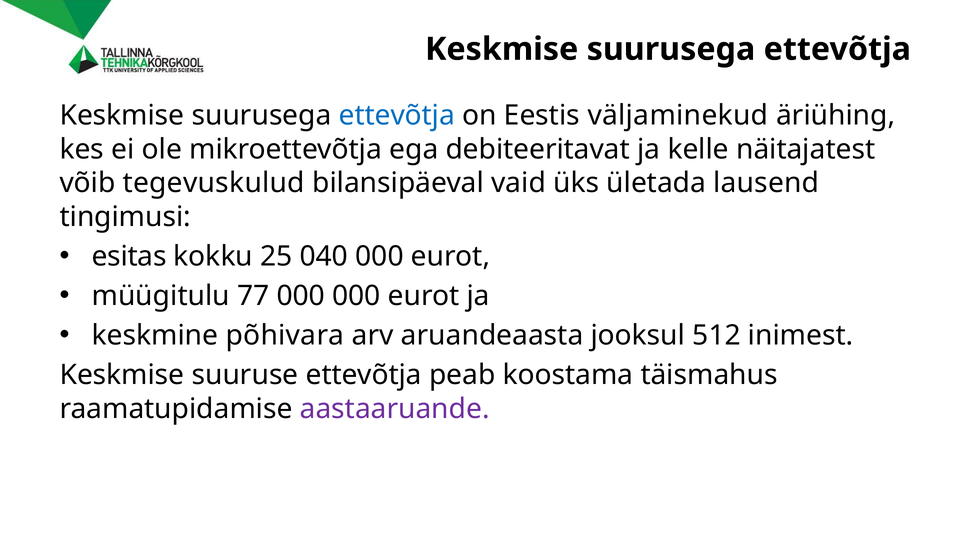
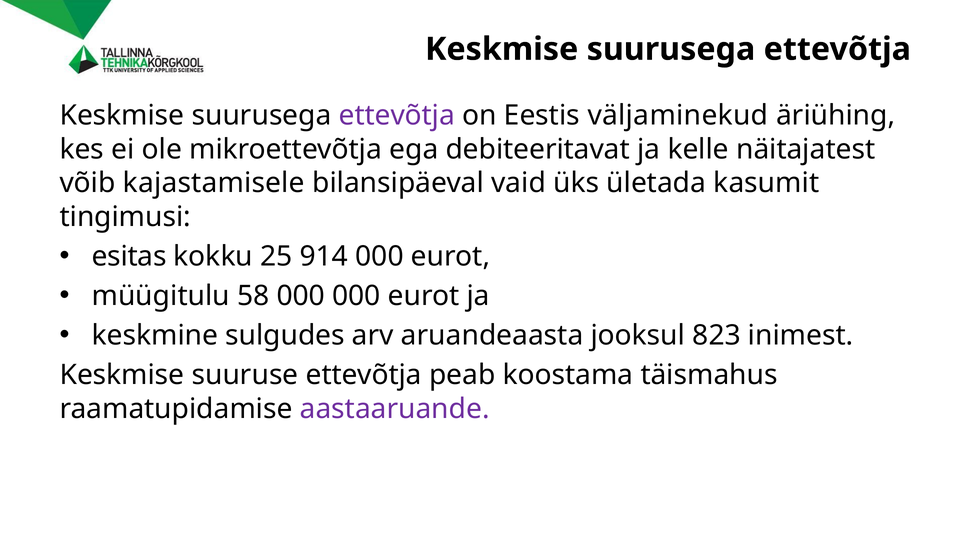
ettevõtja at (397, 115) colour: blue -> purple
tegevuskulud: tegevuskulud -> kajastamisele
lausend: lausend -> kasumit
040: 040 -> 914
77: 77 -> 58
põhivara: põhivara -> sulgudes
512: 512 -> 823
